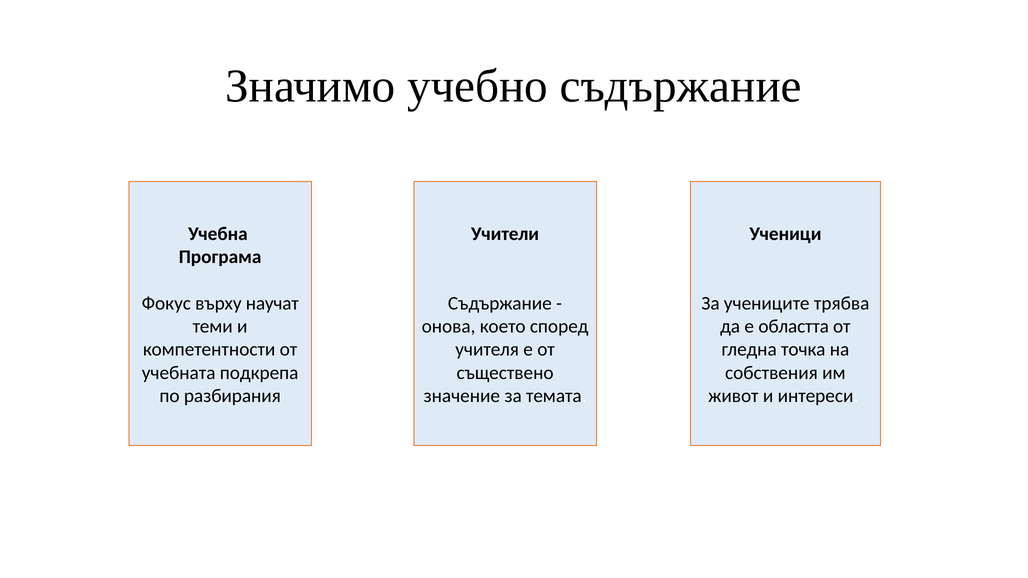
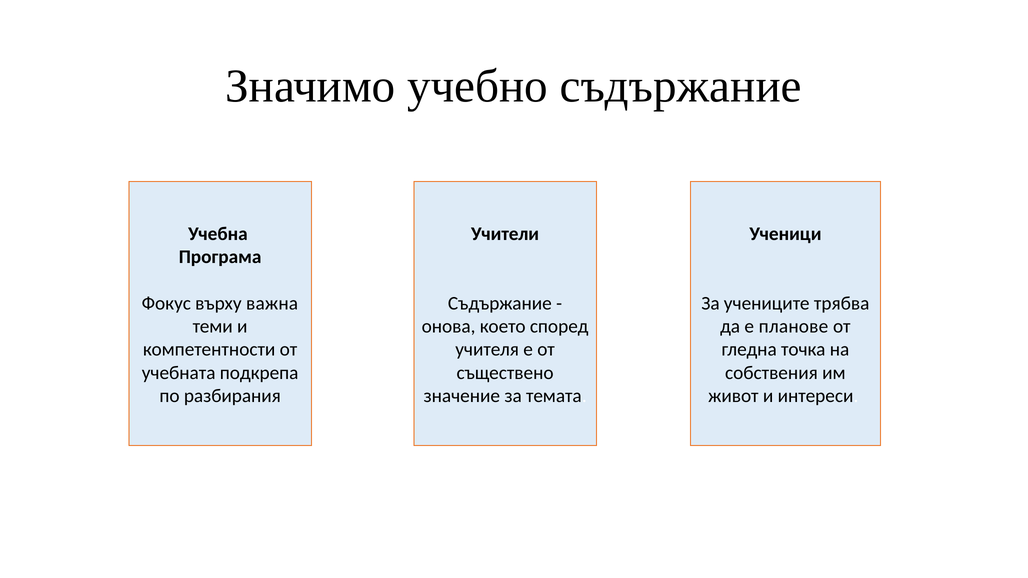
научат: научат -> важна
областта: областта -> планове
